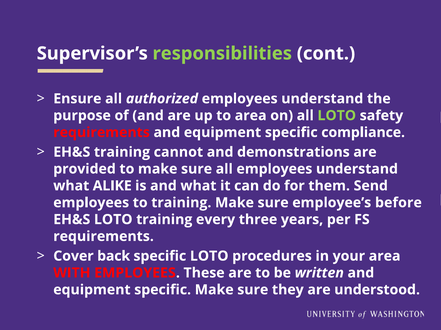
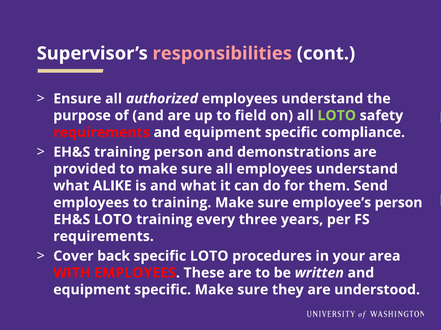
responsibilities colour: light green -> pink
to area: area -> field
training cannot: cannot -> person
employee’s before: before -> person
